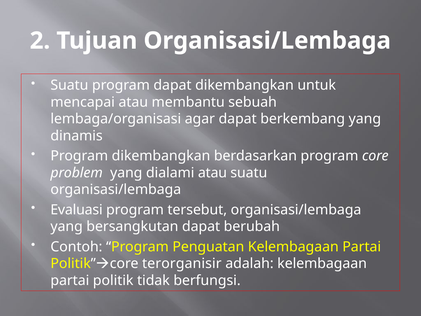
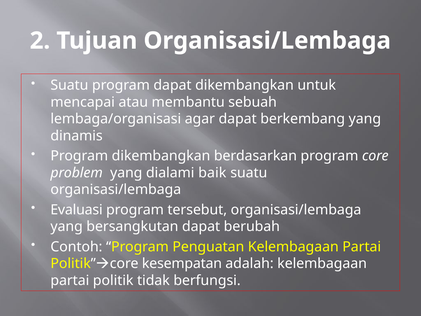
dialami atau: atau -> baik
terorganisir: terorganisir -> kesempatan
